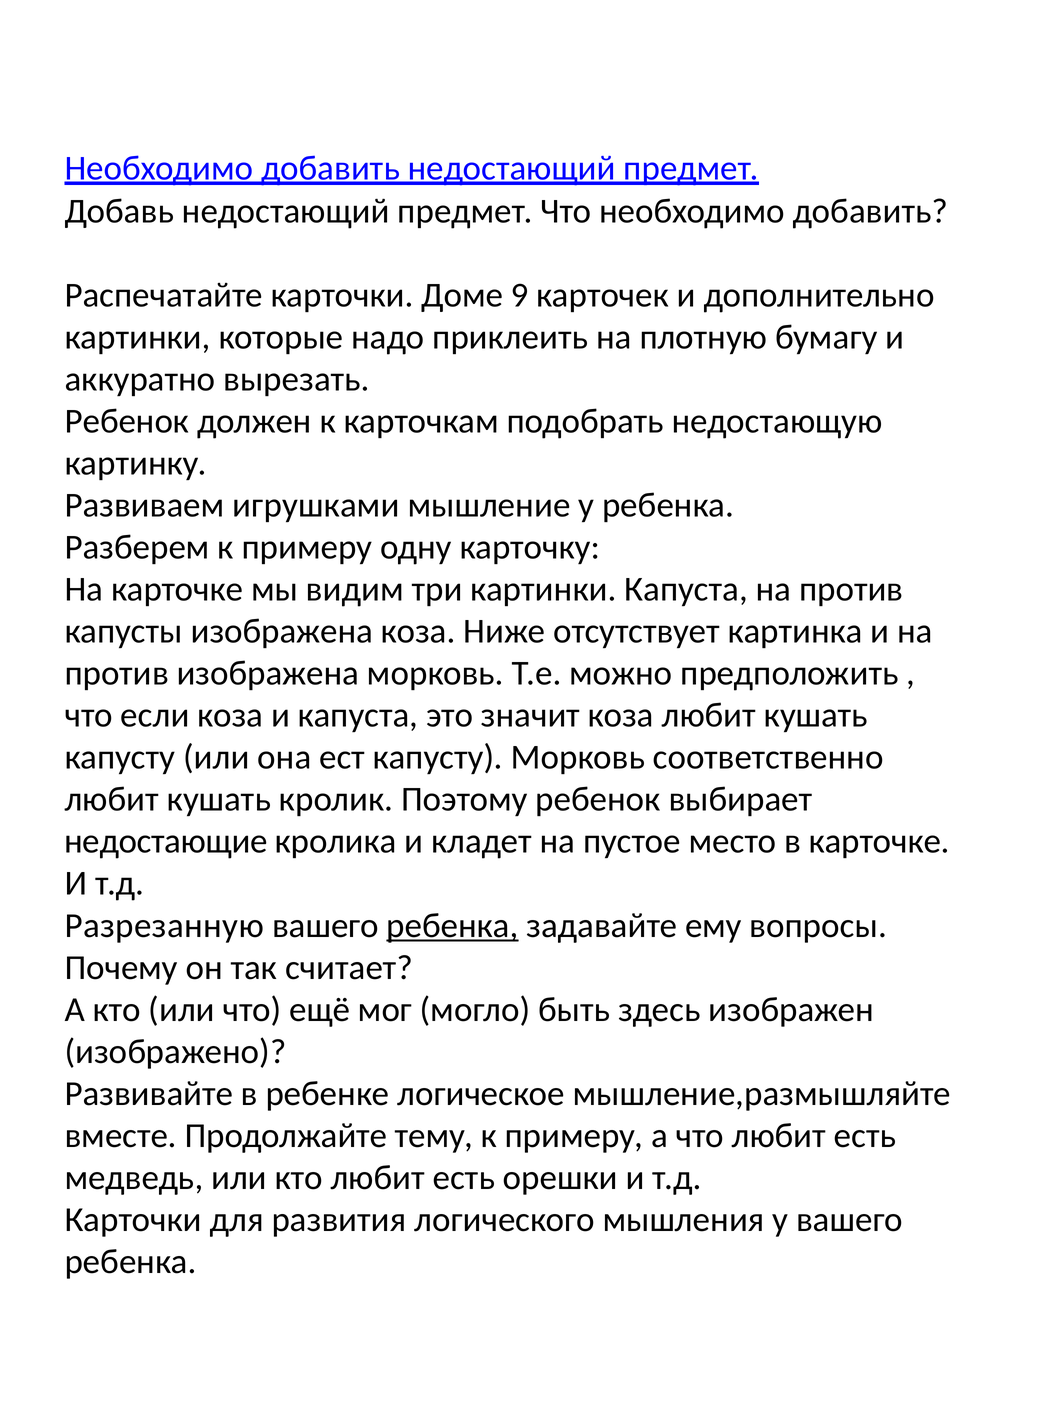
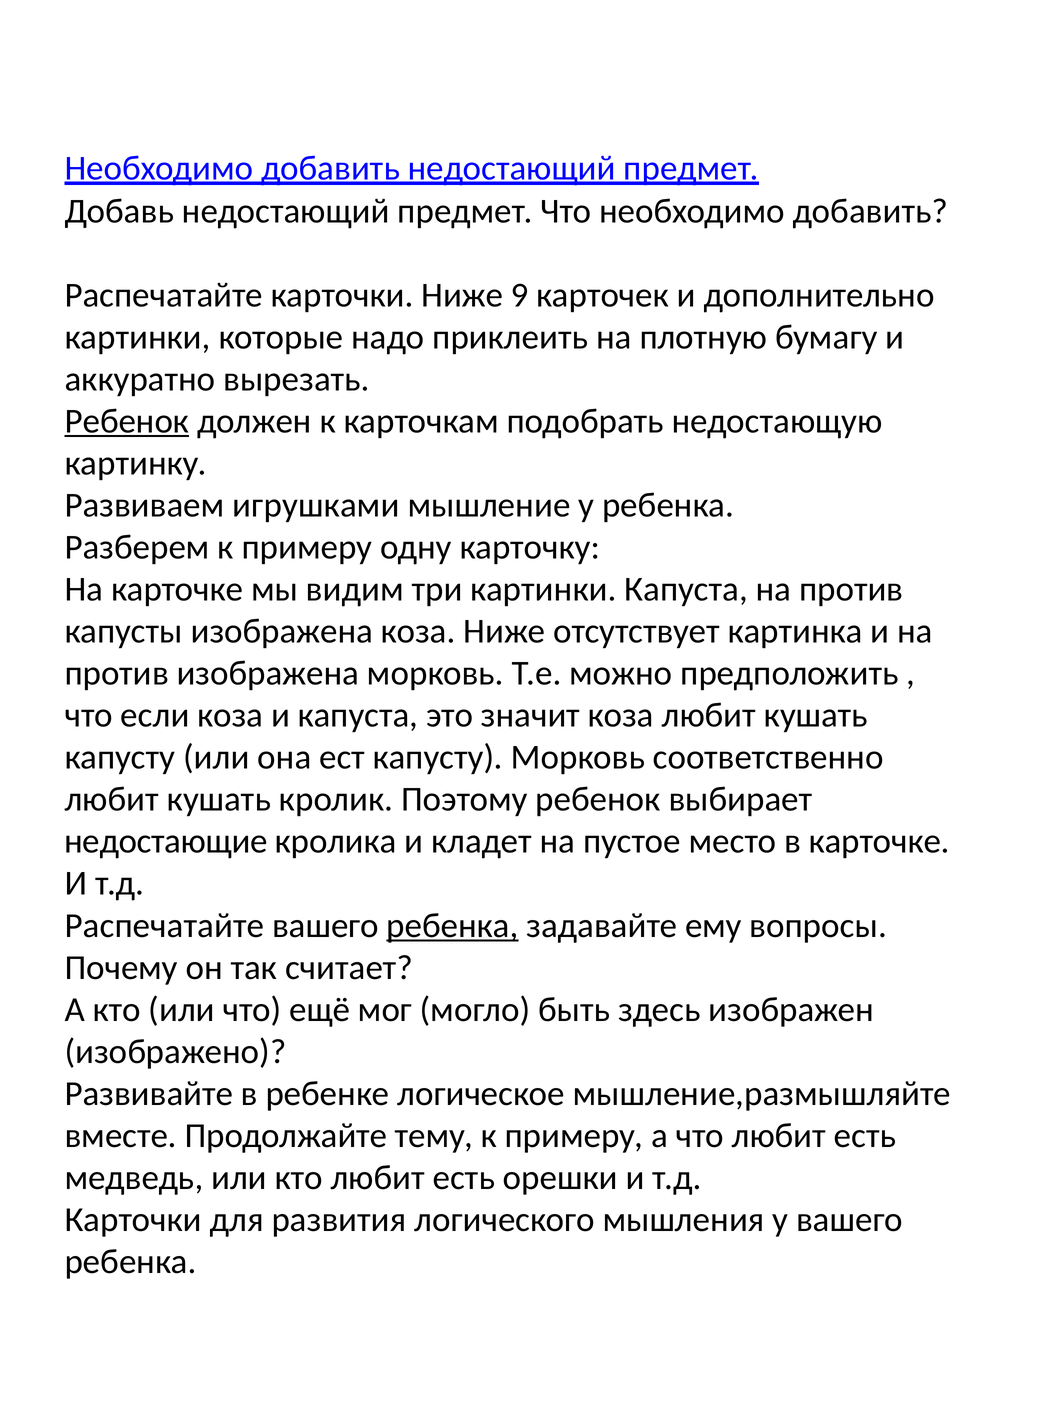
карточки Доме: Доме -> Ниже
Ребенок at (127, 421) underline: none -> present
Разрезанную at (164, 926): Разрезанную -> Распечатайте
